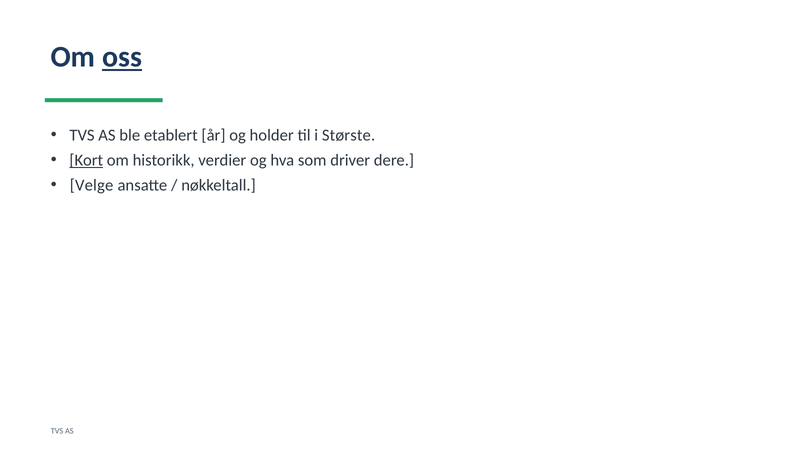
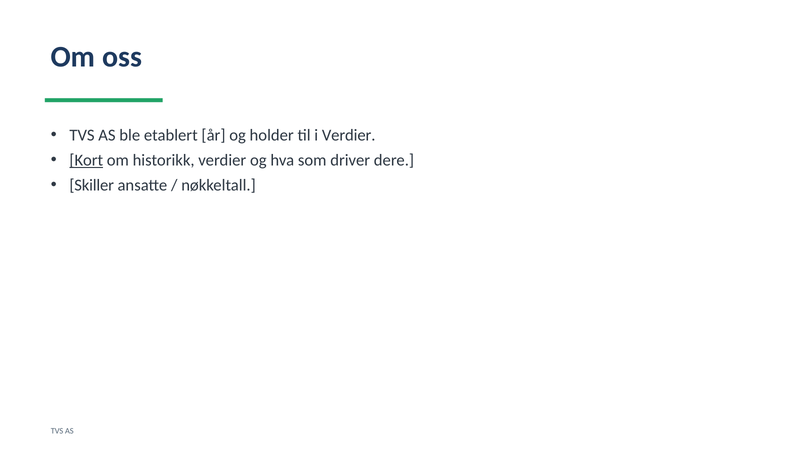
oss underline: present -> none
i Største: Største -> Verdier
Velge: Velge -> Skiller
